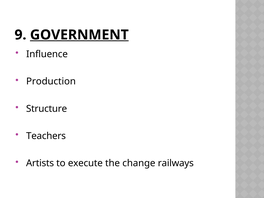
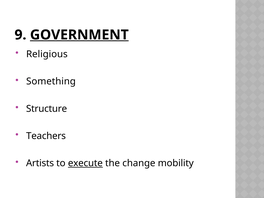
Influence: Influence -> Religious
Production: Production -> Something
execute underline: none -> present
railways: railways -> mobility
